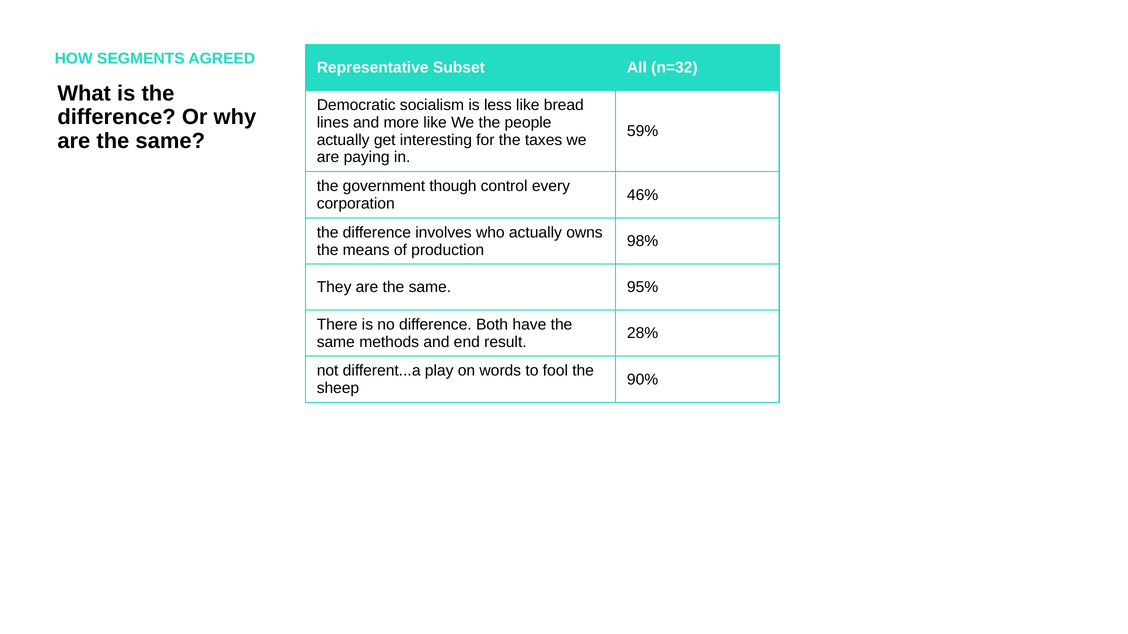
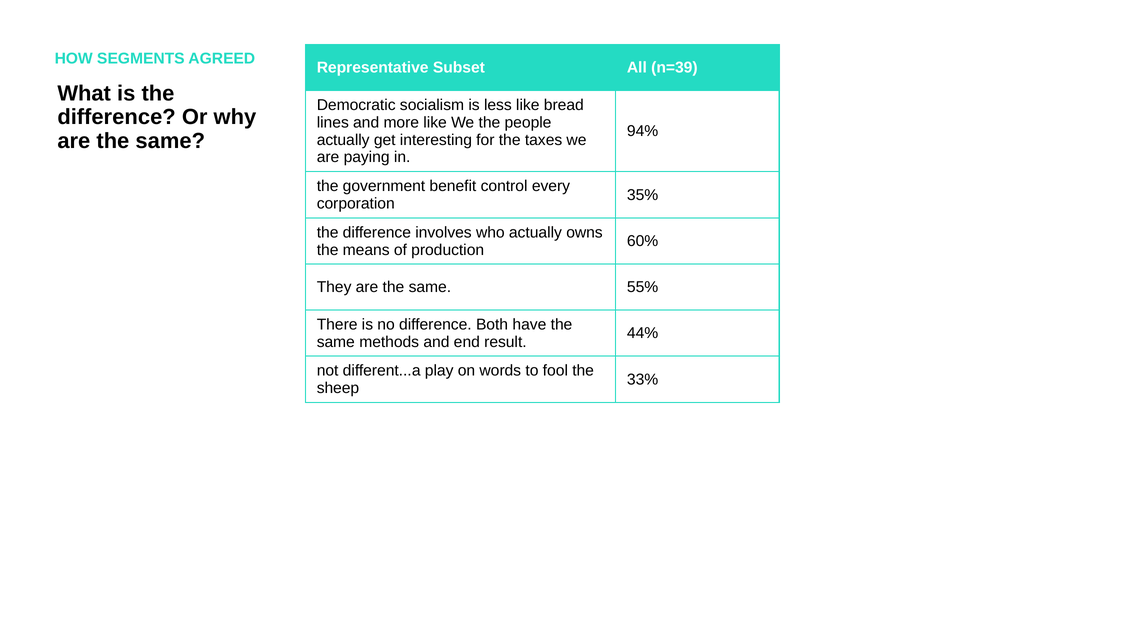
n=32: n=32 -> n=39
59%: 59% -> 94%
though: though -> benefit
46%: 46% -> 35%
98%: 98% -> 60%
95%: 95% -> 55%
28%: 28% -> 44%
90%: 90% -> 33%
